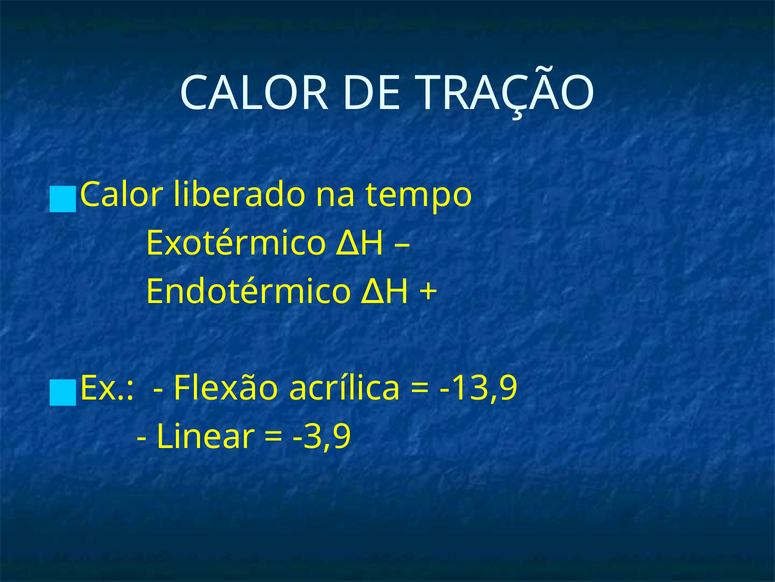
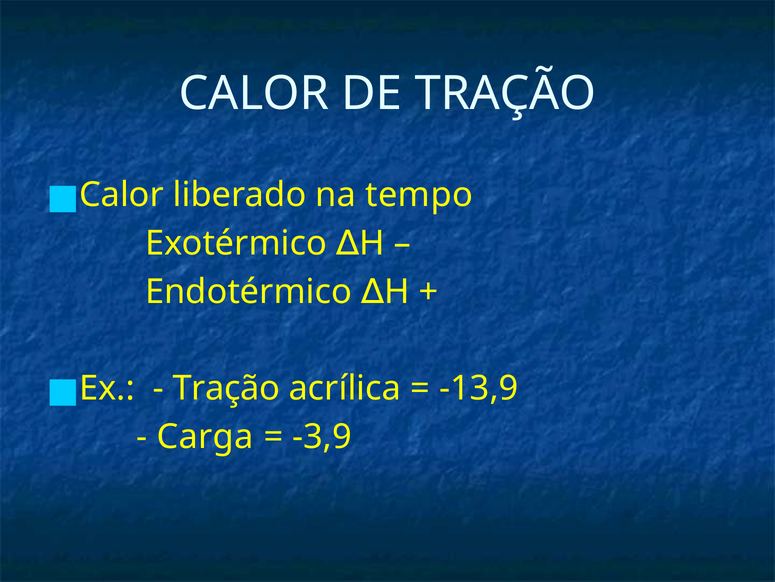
Flexão at (226, 388): Flexão -> Tração
Linear: Linear -> Carga
